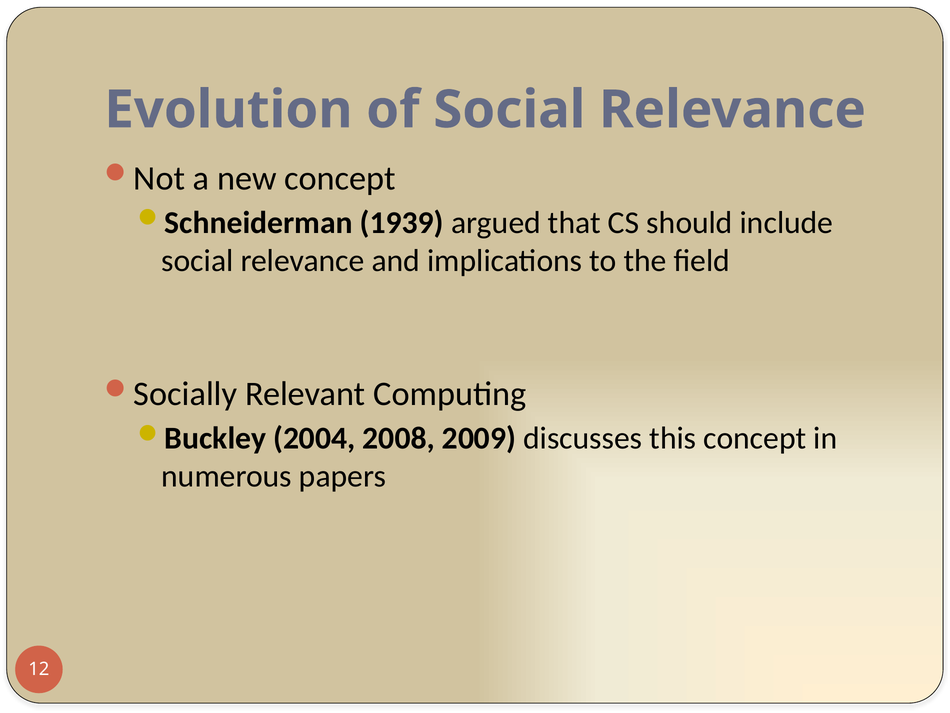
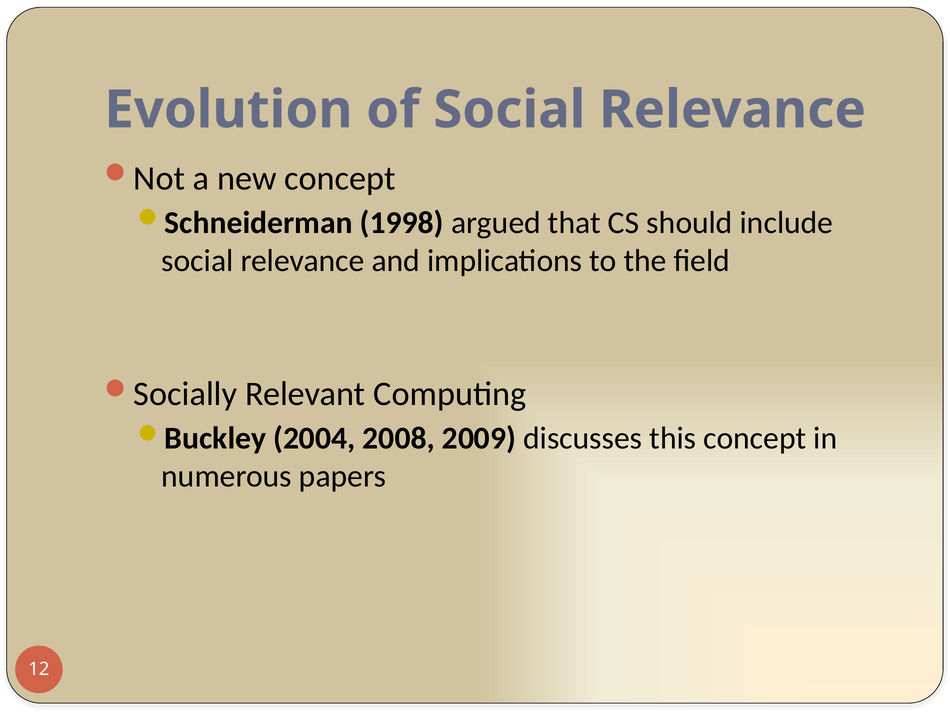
1939: 1939 -> 1998
